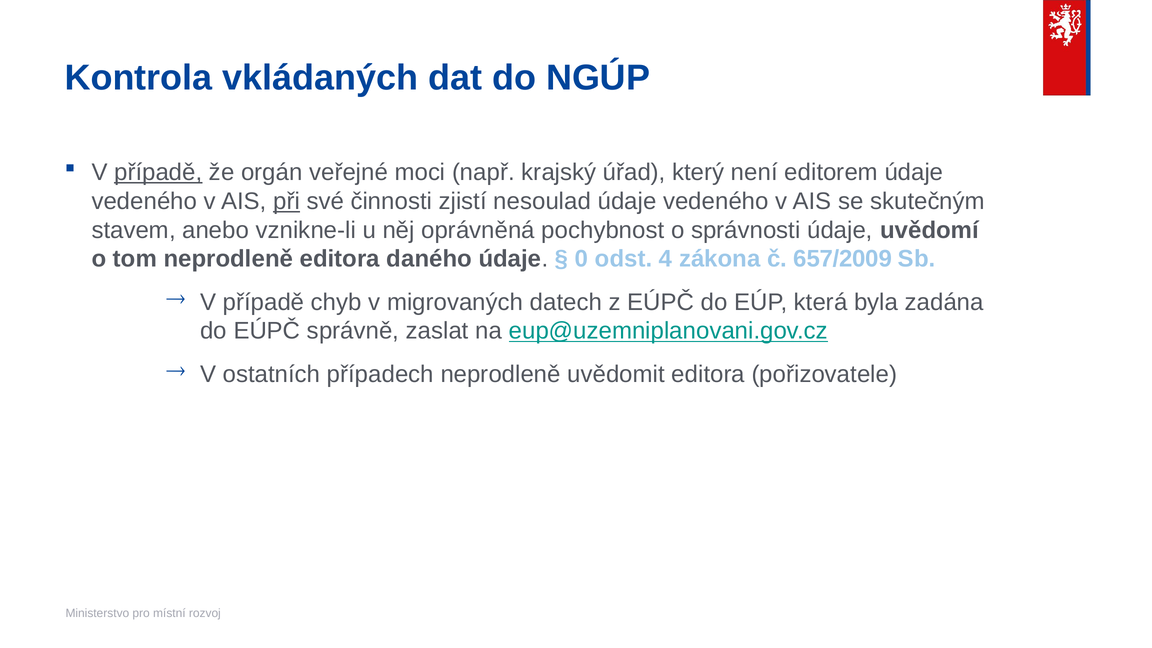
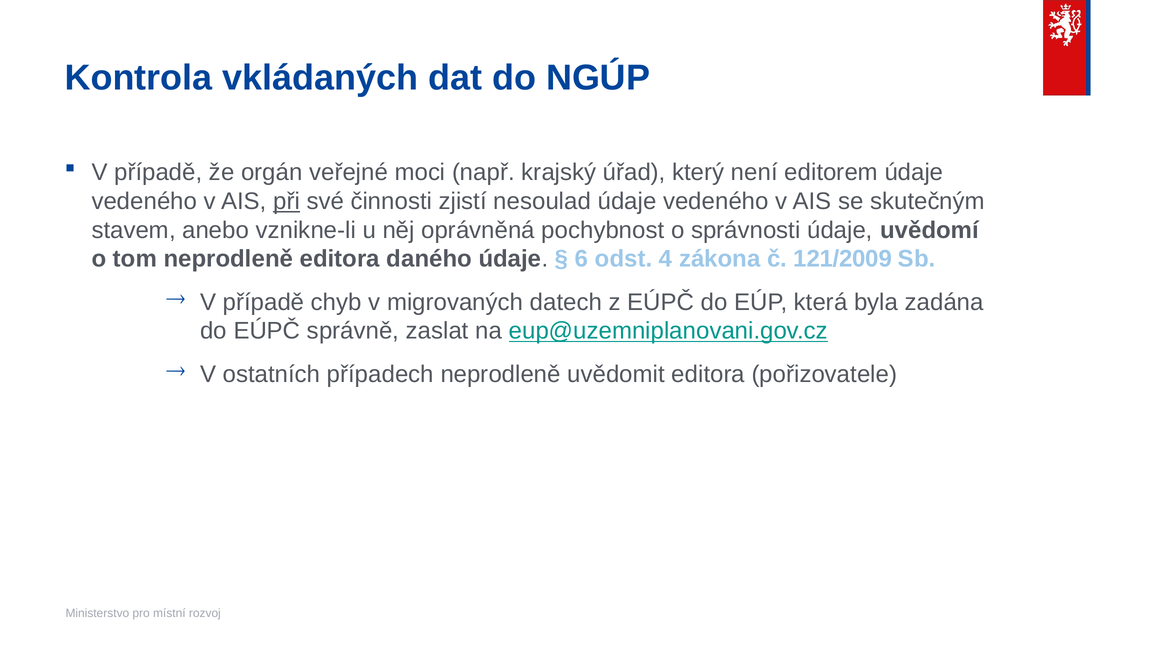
případě at (158, 172) underline: present -> none
0: 0 -> 6
657/2009: 657/2009 -> 121/2009
